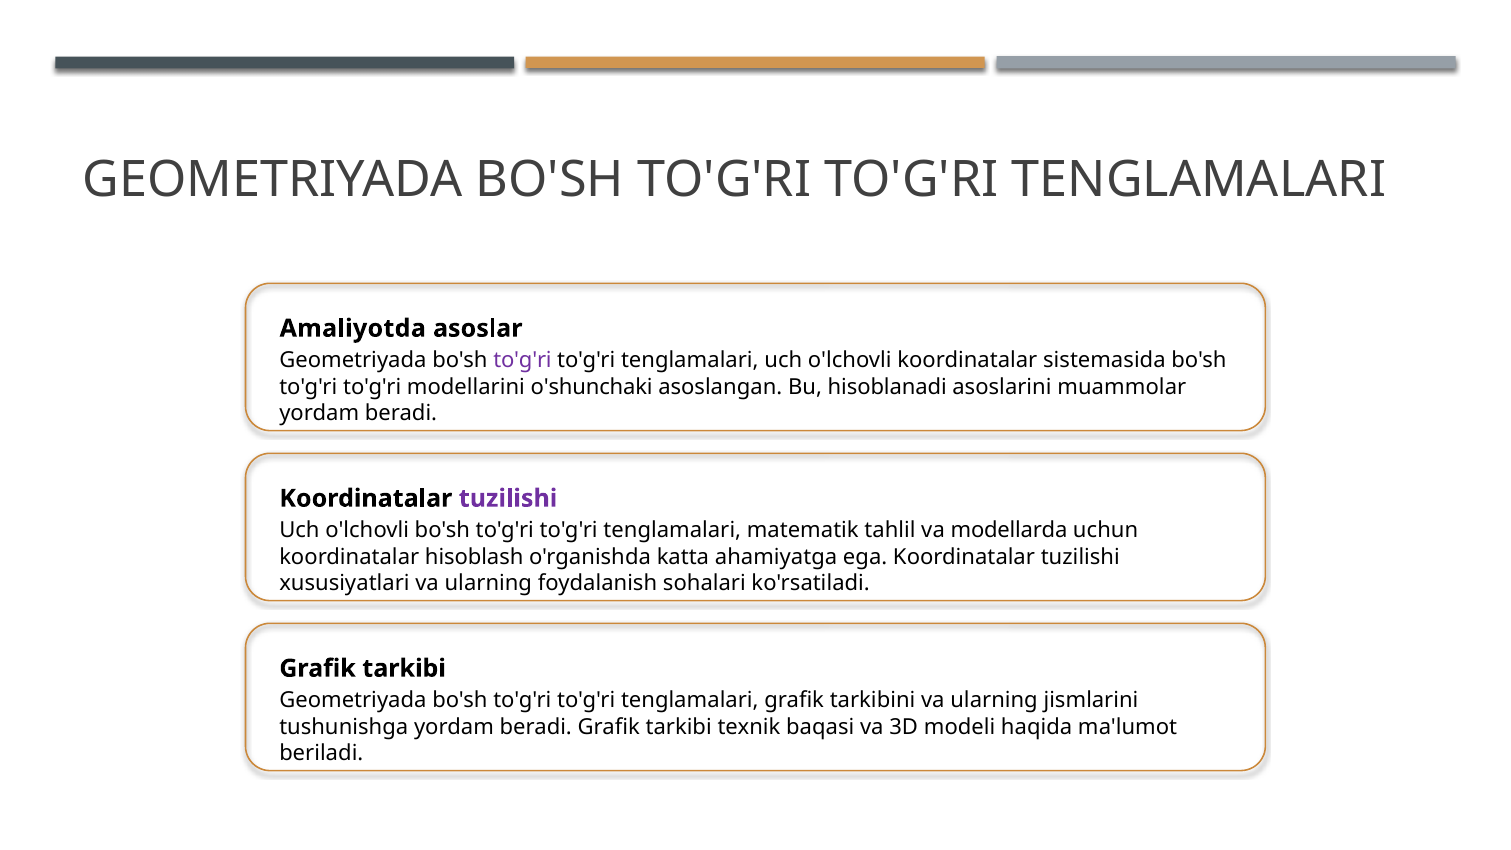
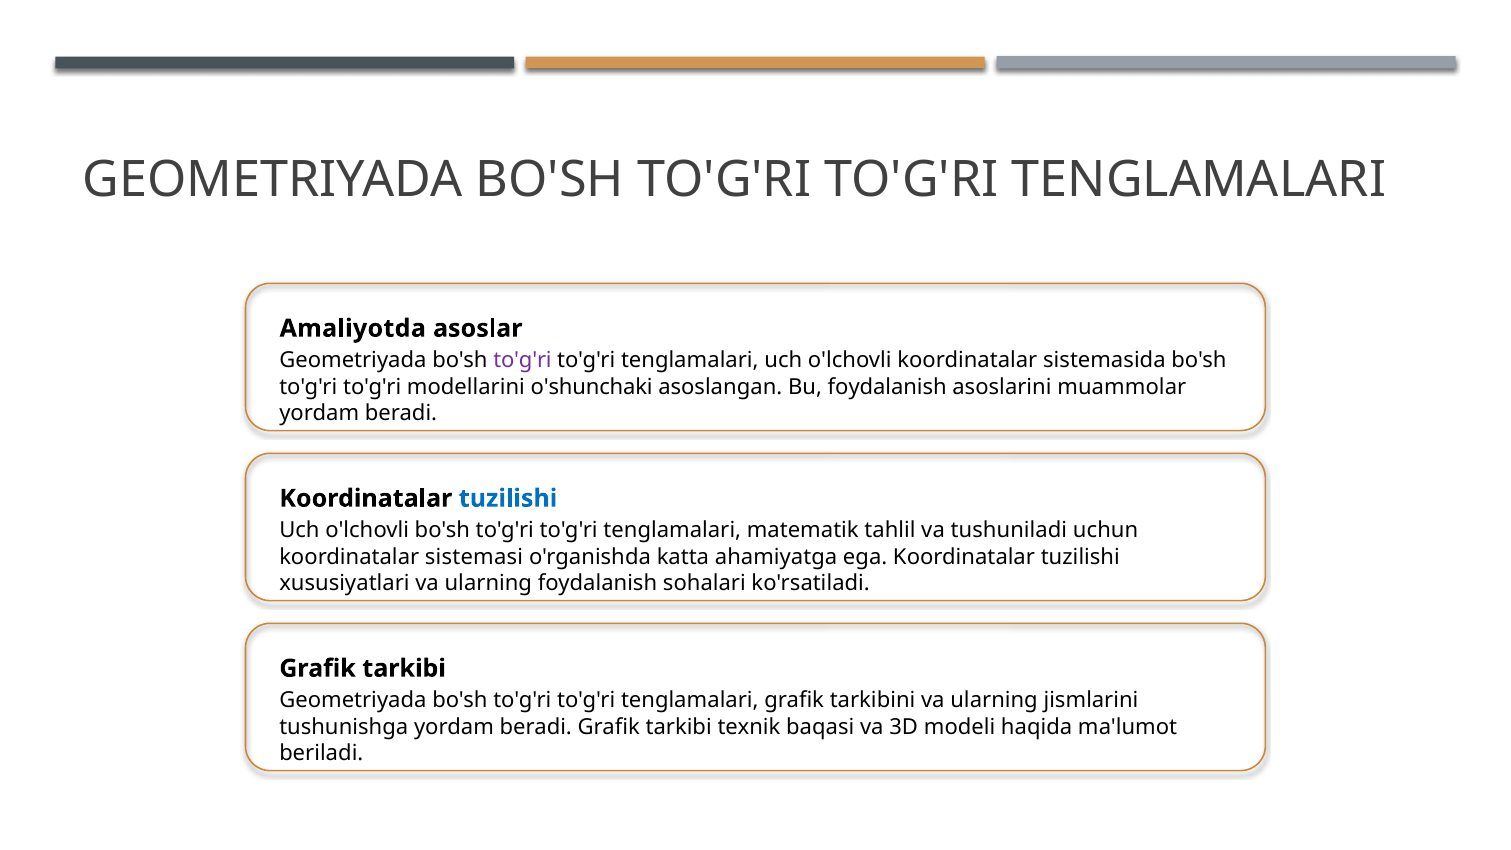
Bu hisoblanadi: hisoblanadi -> foydalanish
tuzilishi at (508, 498) colour: purple -> blue
modellarda: modellarda -> tushuniladi
hisoblash: hisoblash -> sistemasi
